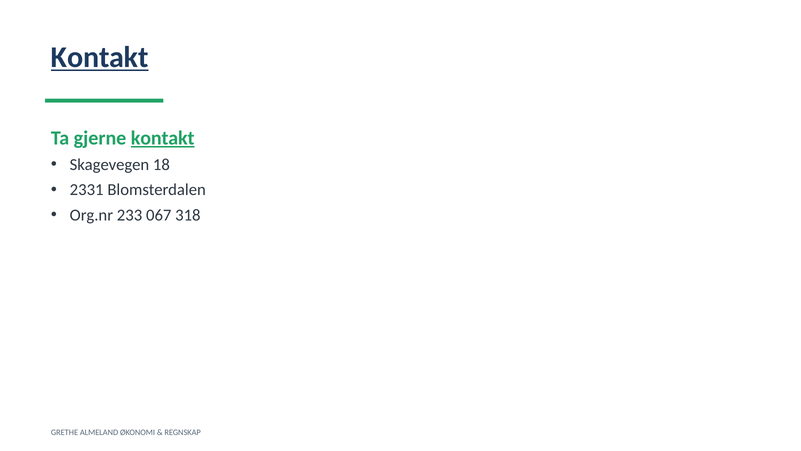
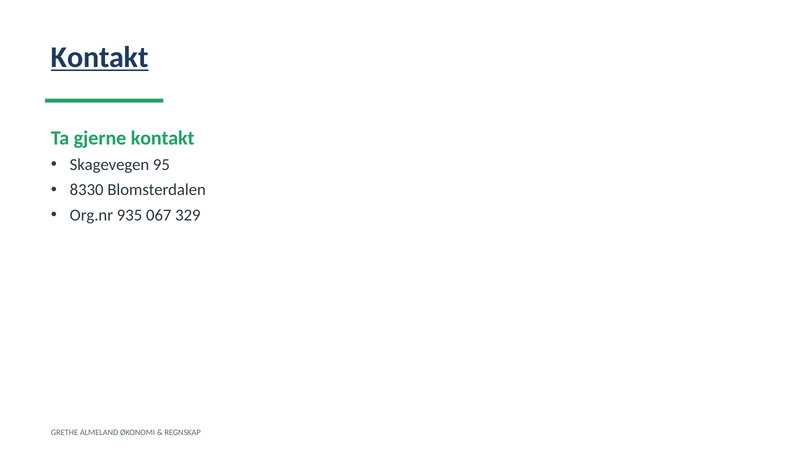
kontakt at (163, 138) underline: present -> none
18: 18 -> 95
2331: 2331 -> 8330
233: 233 -> 935
318: 318 -> 329
